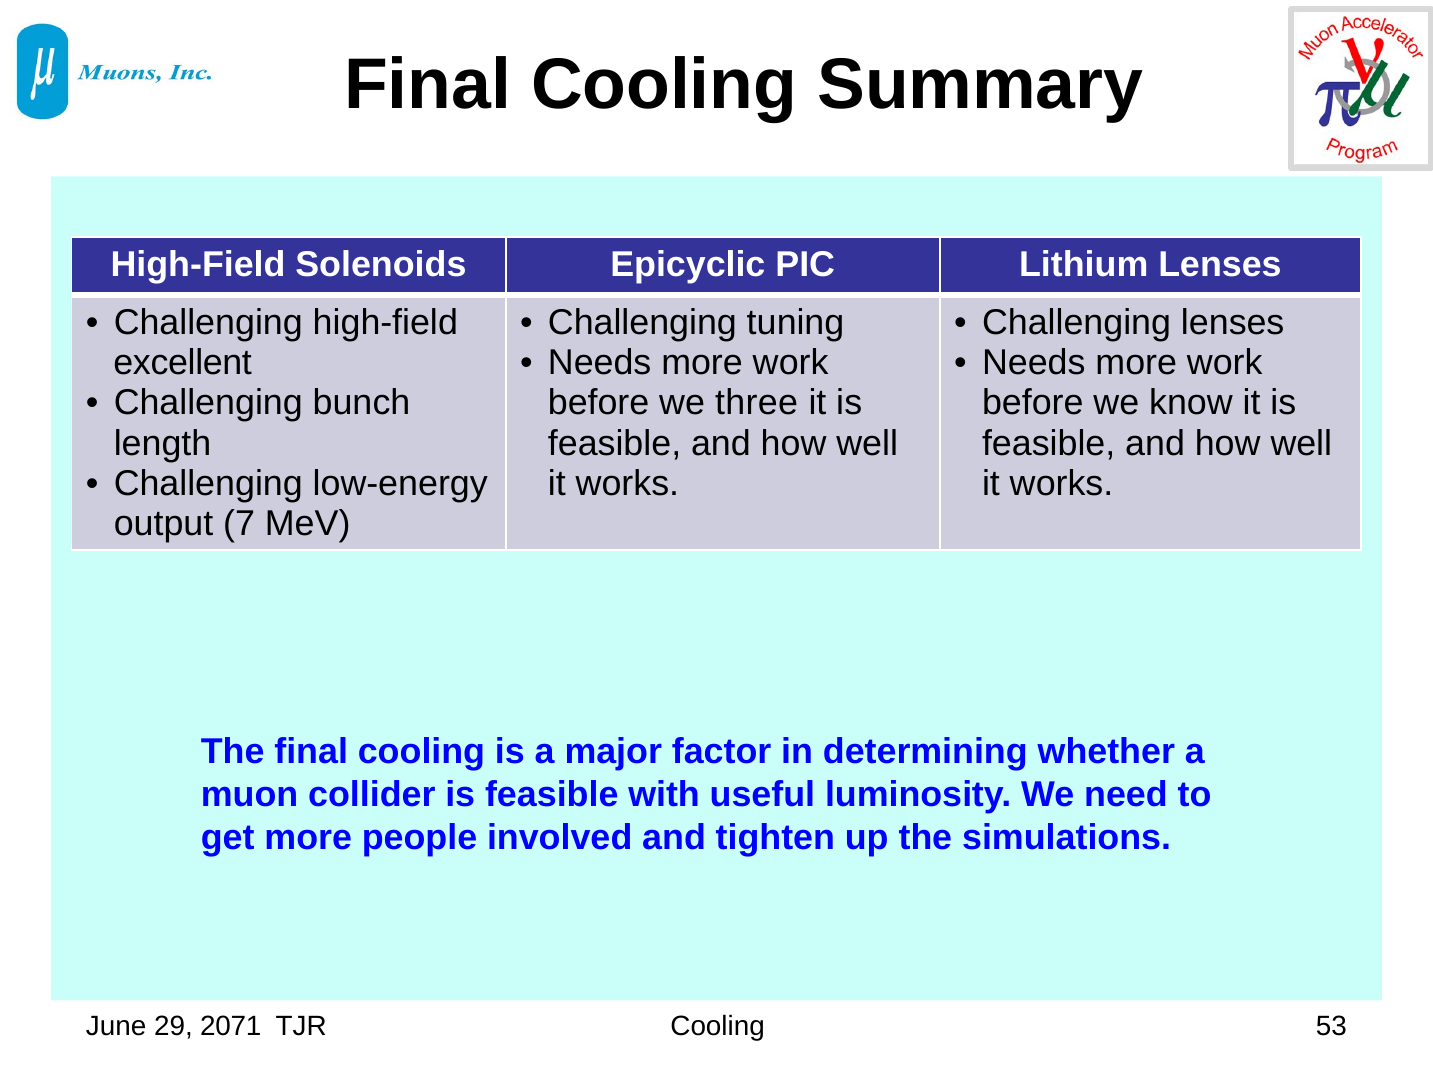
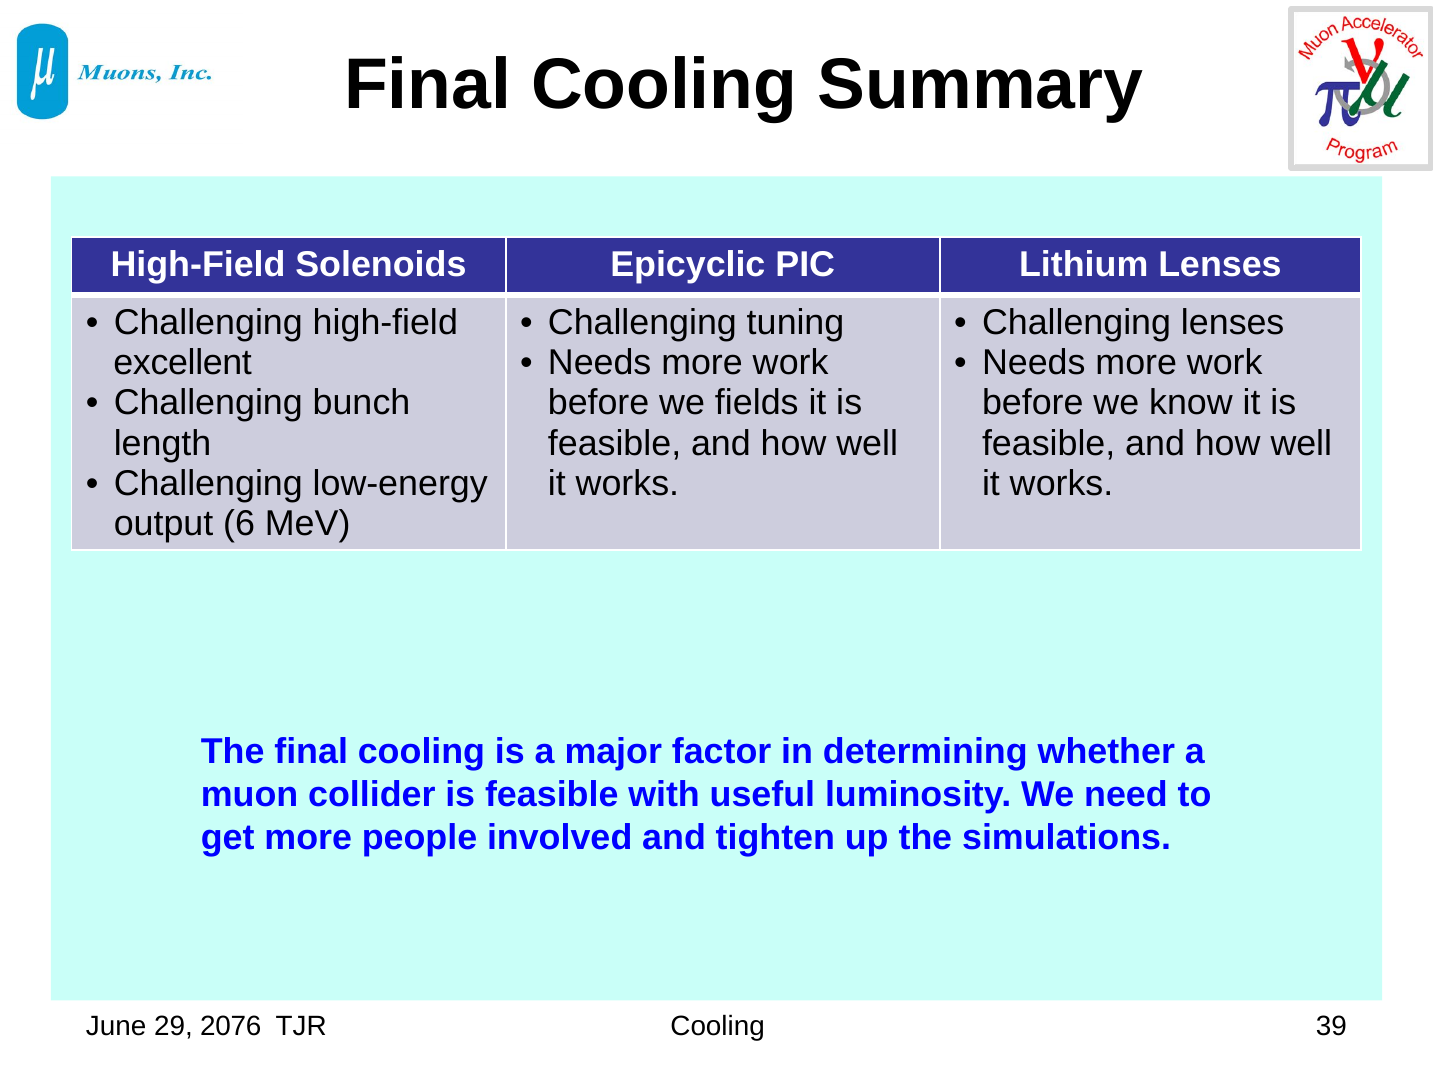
three: three -> fields
7: 7 -> 6
2071: 2071 -> 2076
53: 53 -> 39
